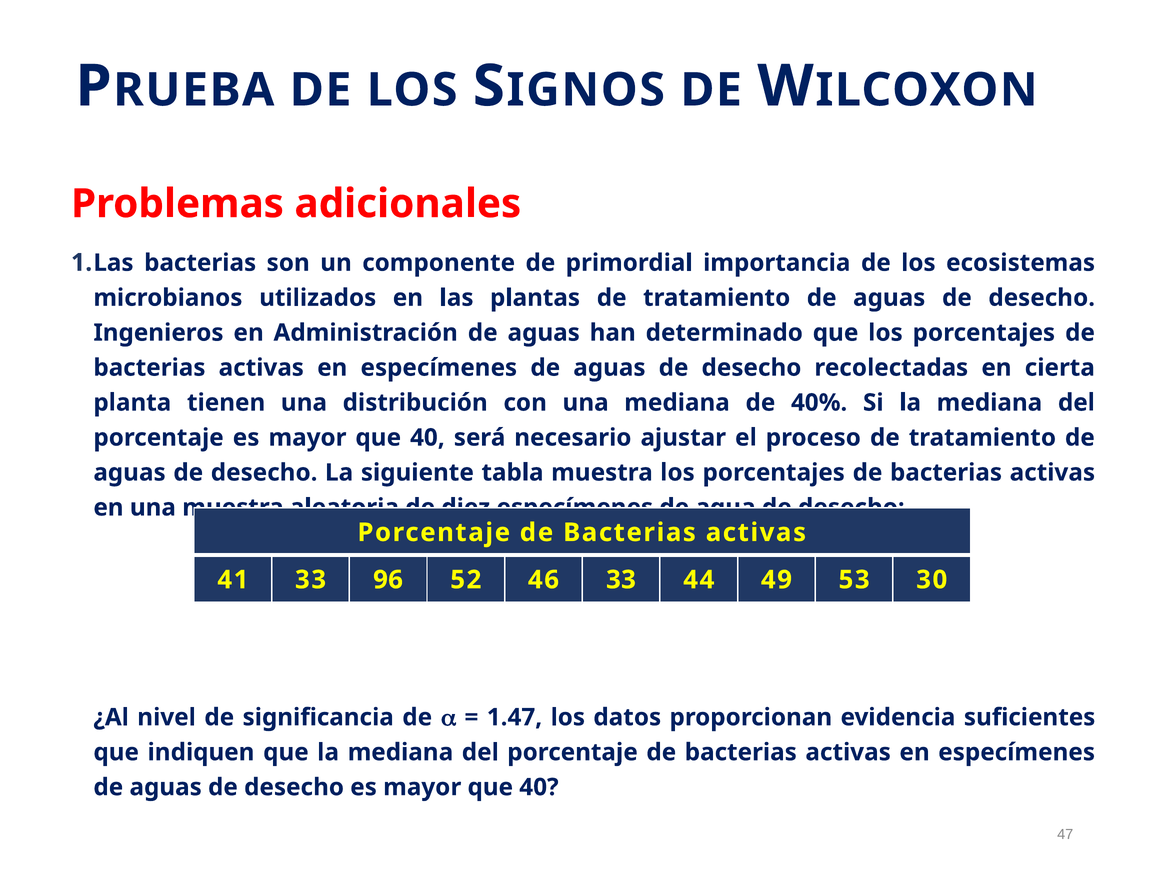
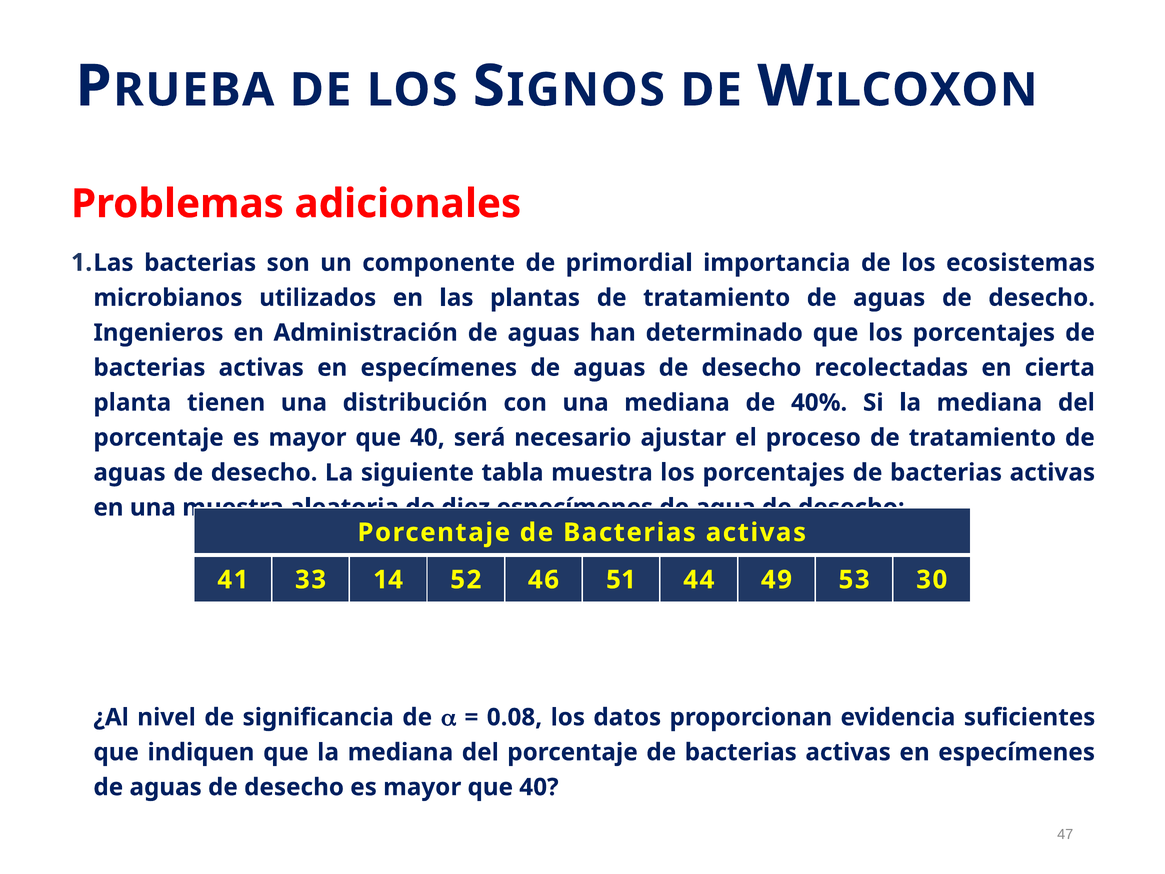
96: 96 -> 14
46 33: 33 -> 51
1.47: 1.47 -> 0.08
